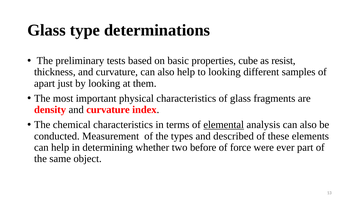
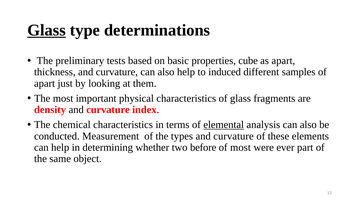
Glass at (47, 30) underline: none -> present
as resist: resist -> apart
to looking: looking -> induced
types and described: described -> curvature
of force: force -> most
